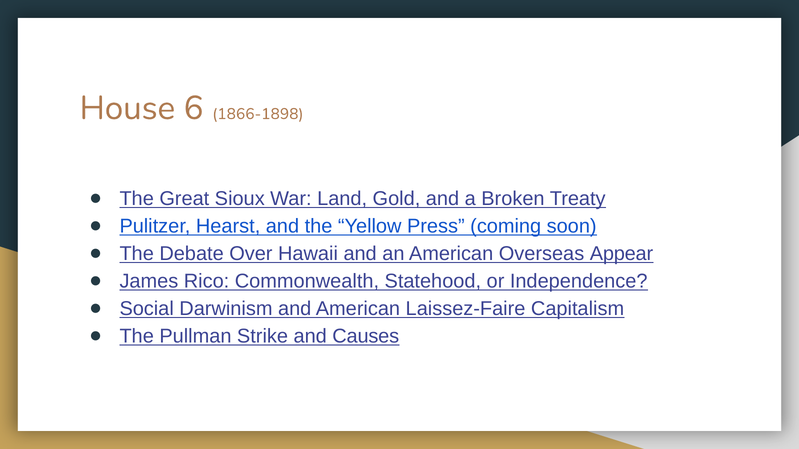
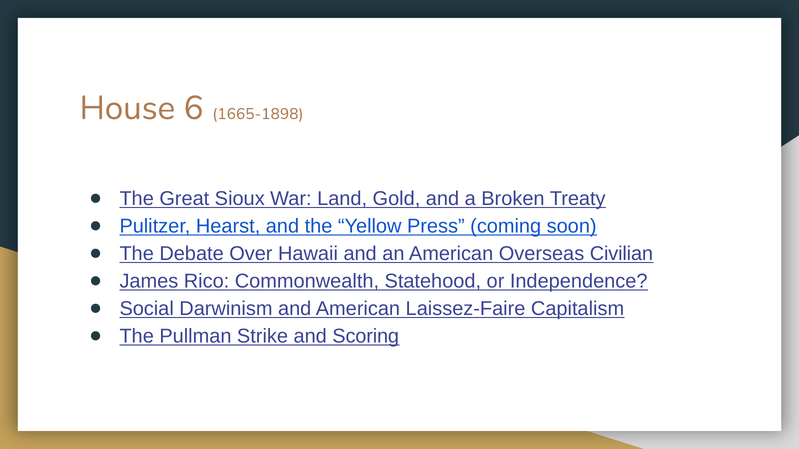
1866-1898: 1866-1898 -> 1665-1898
Appear: Appear -> Civilian
Causes: Causes -> Scoring
